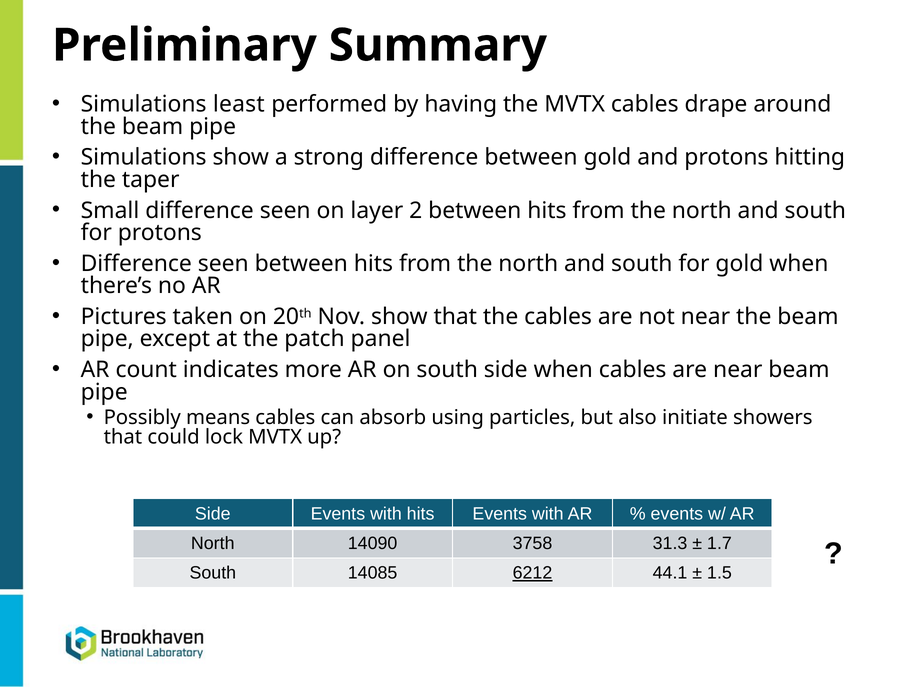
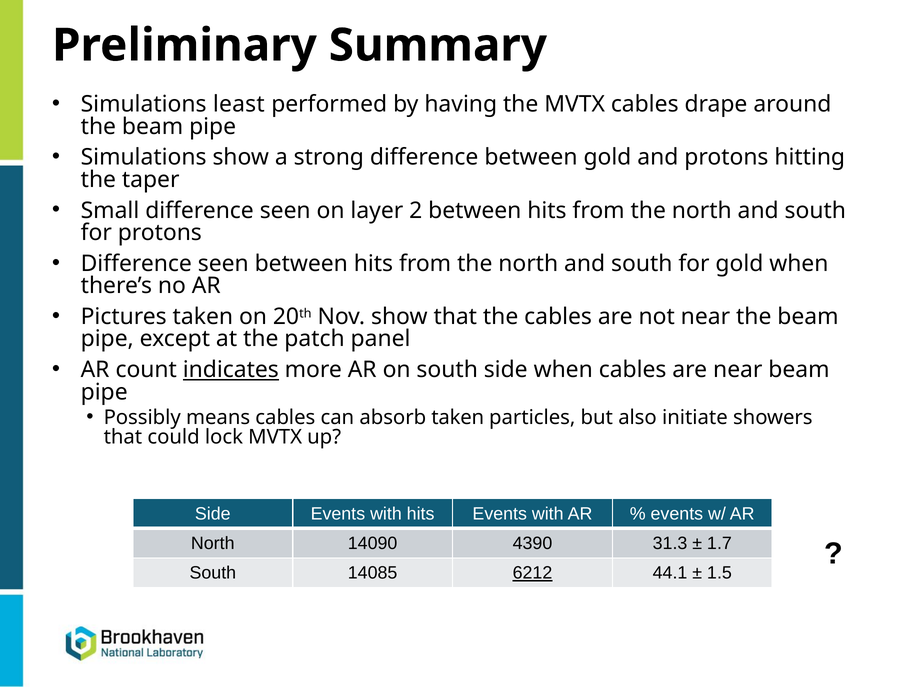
indicates underline: none -> present
absorb using: using -> taken
3758: 3758 -> 4390
